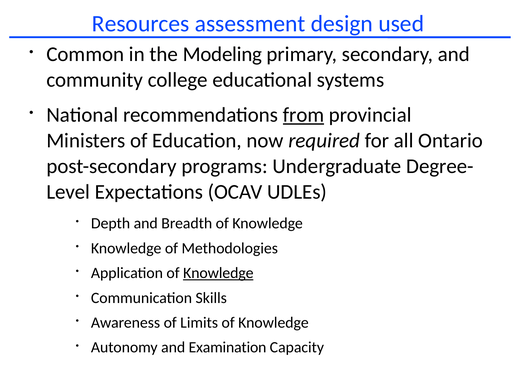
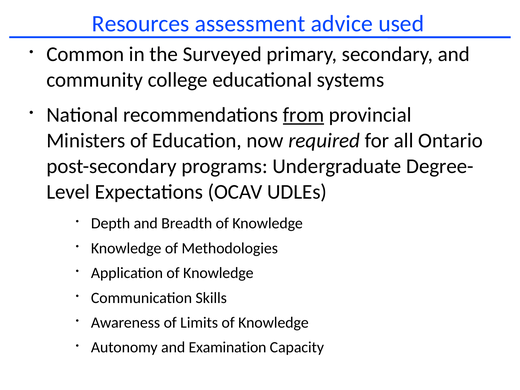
design: design -> advice
Modeling: Modeling -> Surveyed
Knowledge at (218, 273) underline: present -> none
